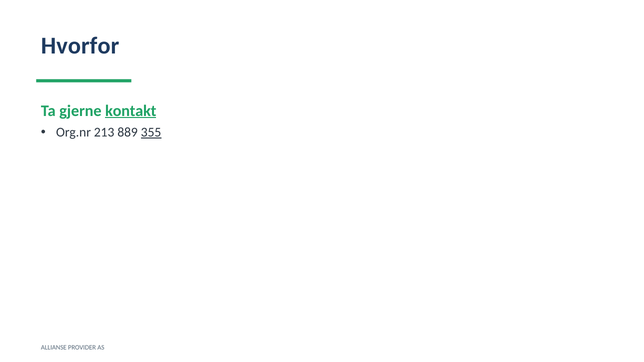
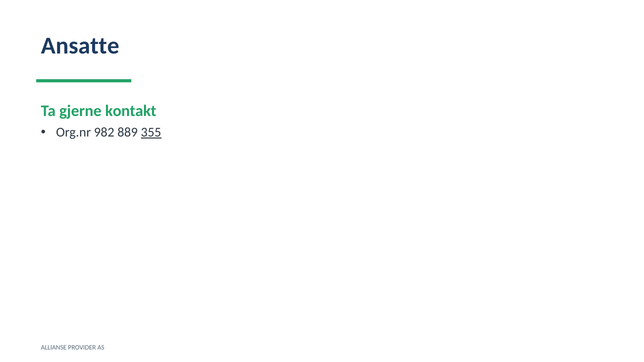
Hvorfor: Hvorfor -> Ansatte
kontakt underline: present -> none
213: 213 -> 982
